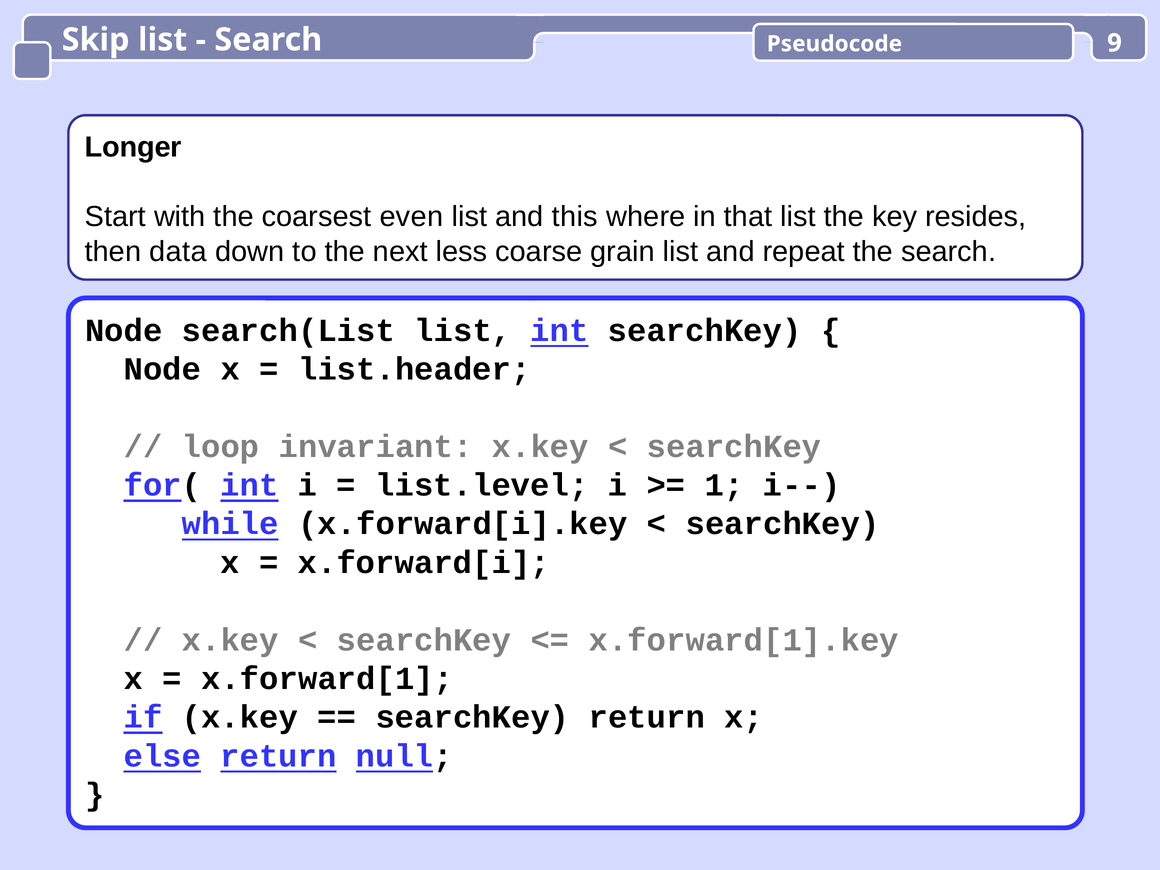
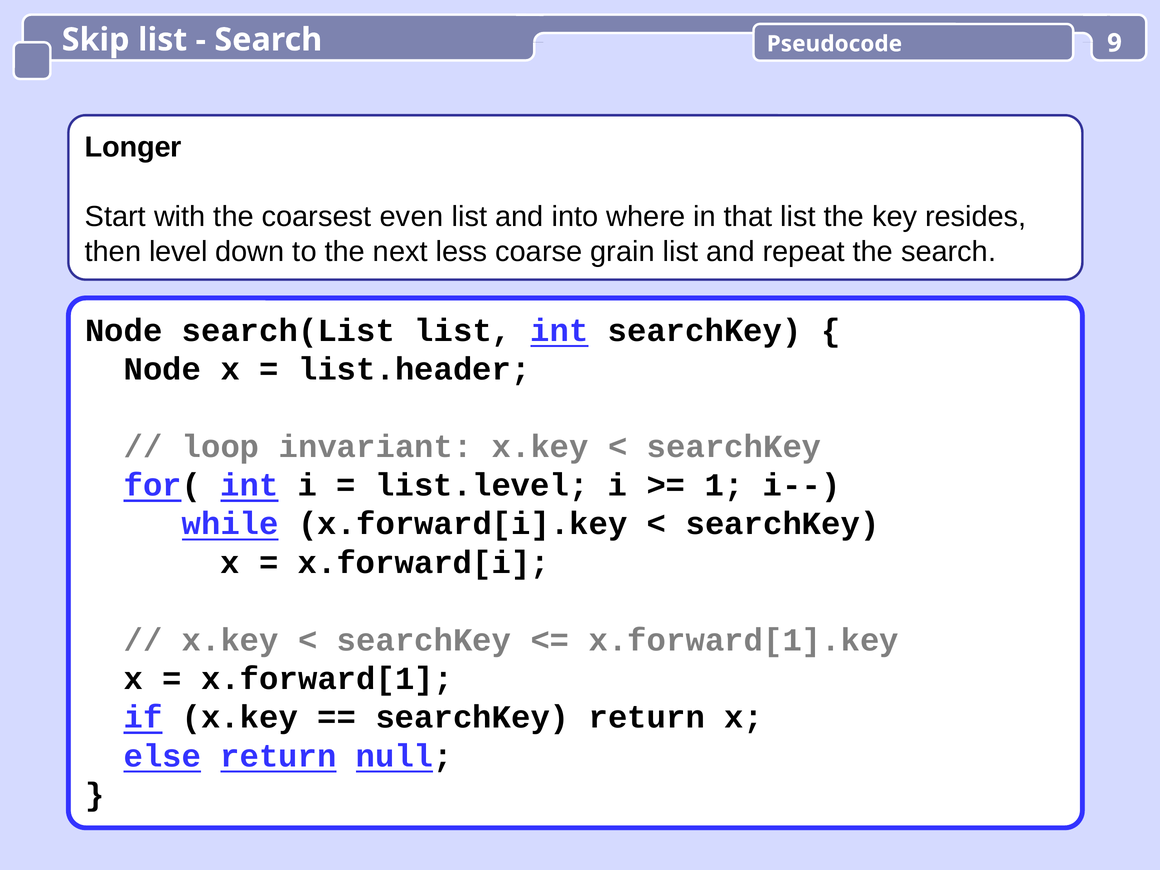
this: this -> into
data: data -> level
